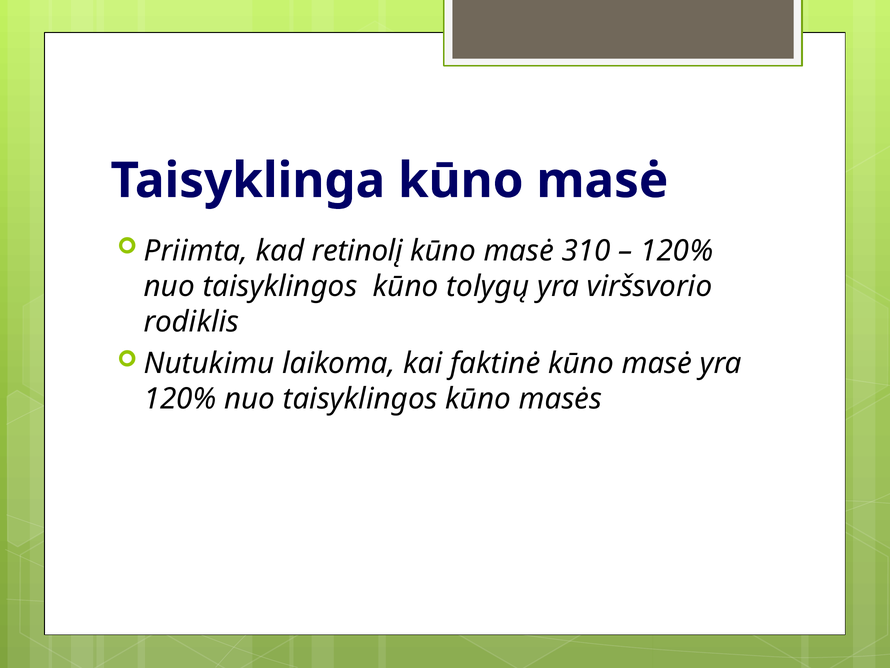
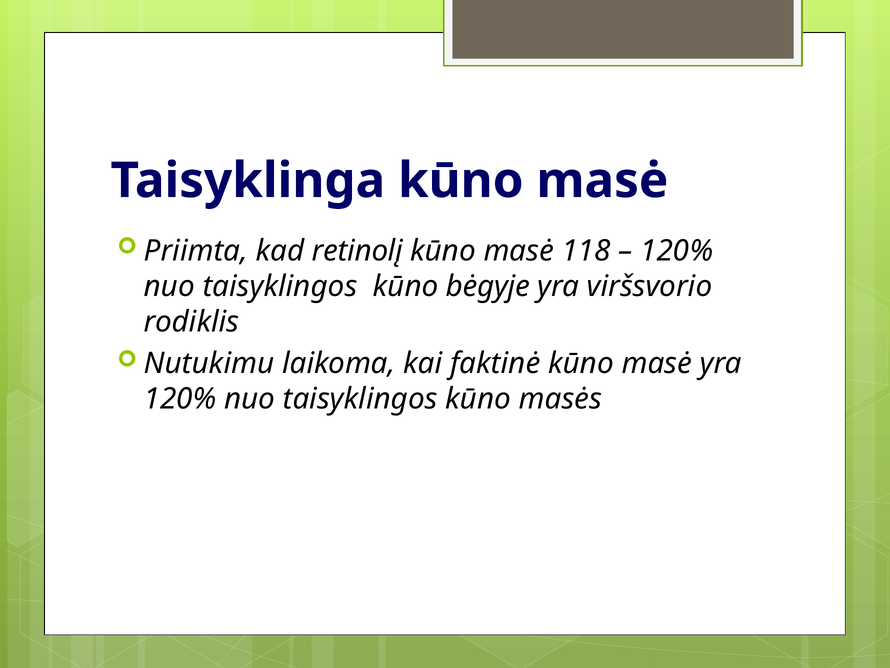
310: 310 -> 118
tolygų: tolygų -> bėgyje
